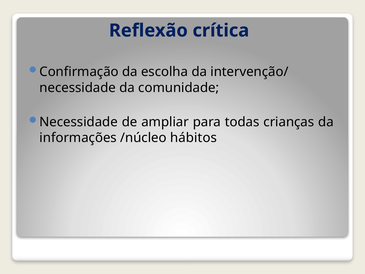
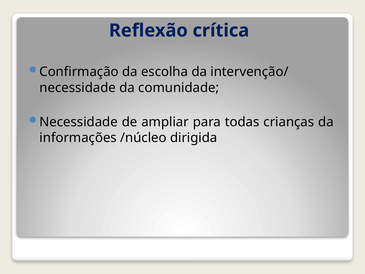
hábitos: hábitos -> dirigida
